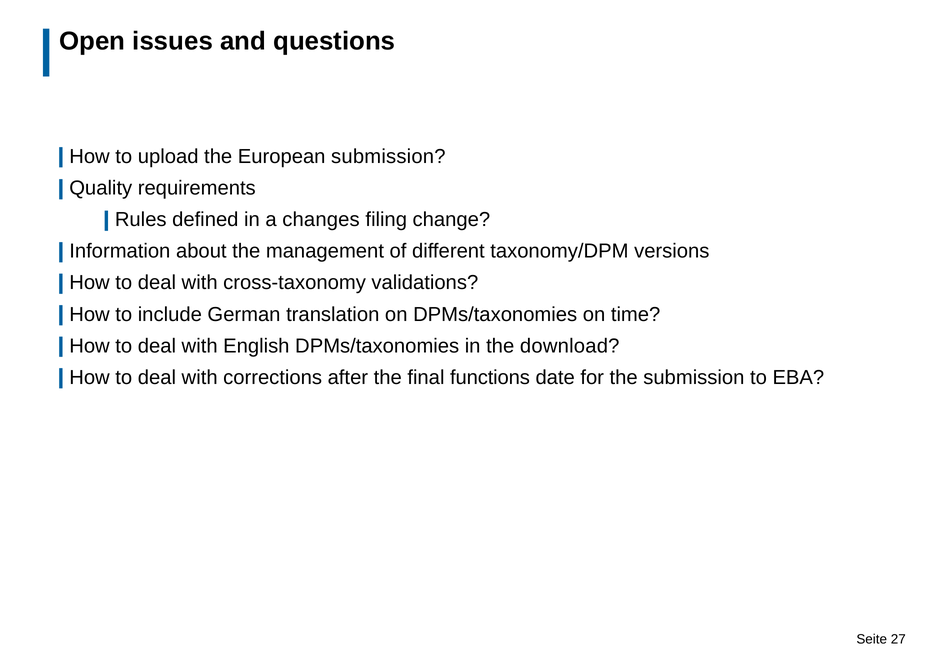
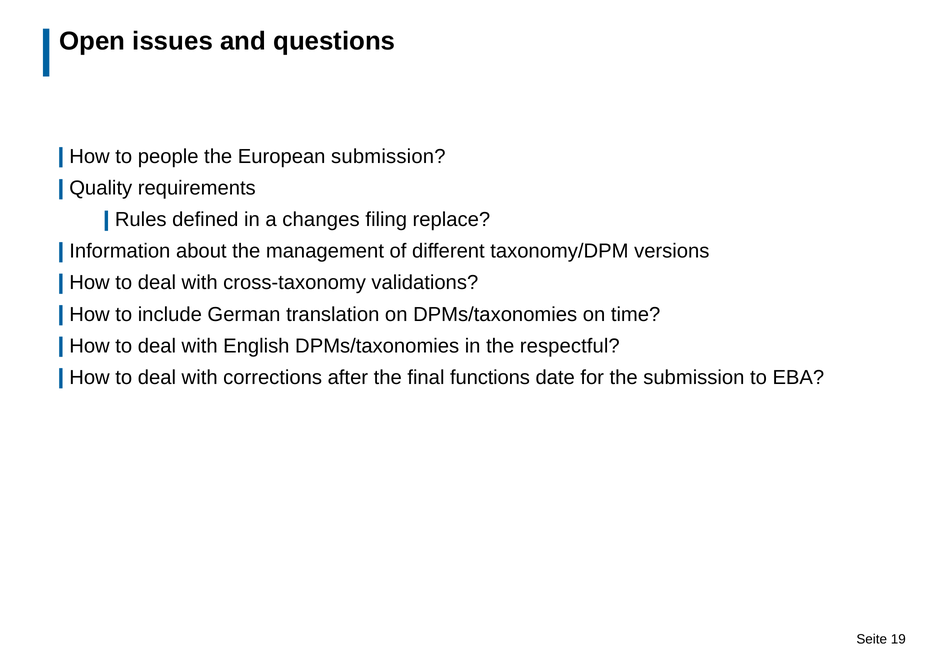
upload: upload -> people
change: change -> replace
download: download -> respectful
27: 27 -> 19
